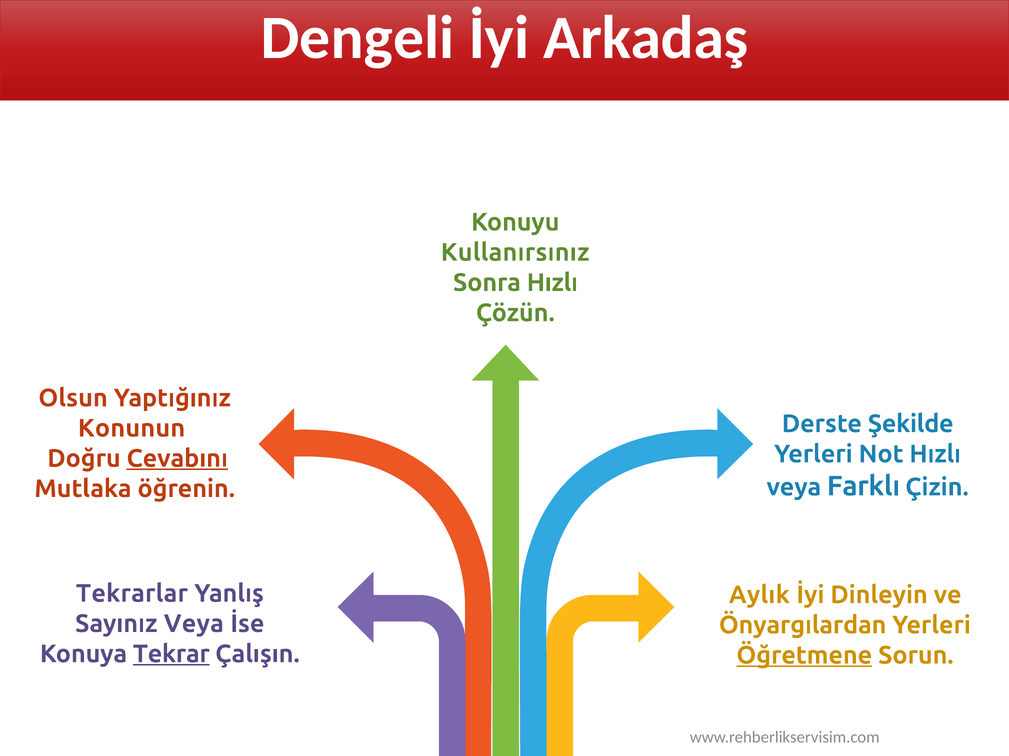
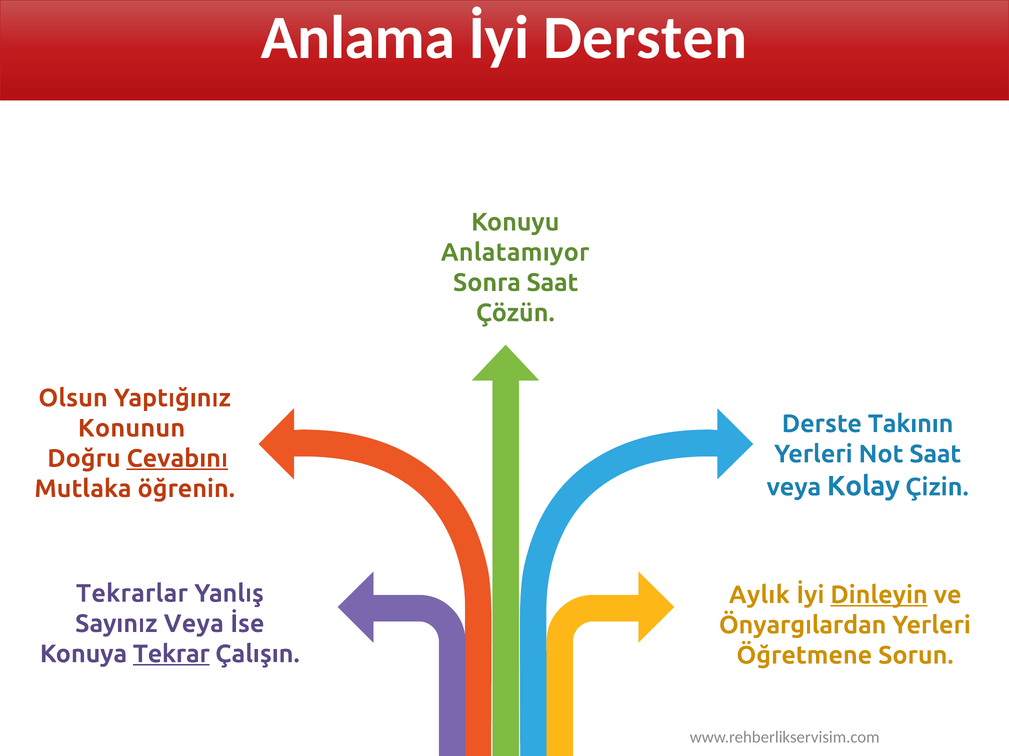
Dengeli: Dengeli -> Anlama
Arkadaş: Arkadaş -> Dersten
Kullanırsınız: Kullanırsınız -> Anlatamıyor
Sonra Hızlı: Hızlı -> Saat
Şekilde: Şekilde -> Takının
Not Hızlı: Hızlı -> Saat
Farklı: Farklı -> Kolay
Dinleyin underline: none -> present
Öğretmene underline: present -> none
